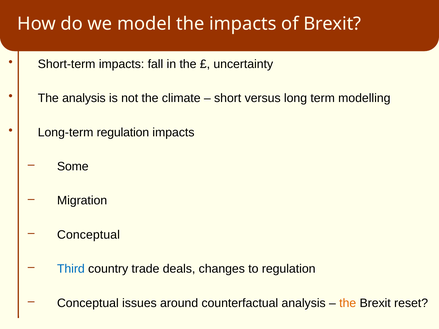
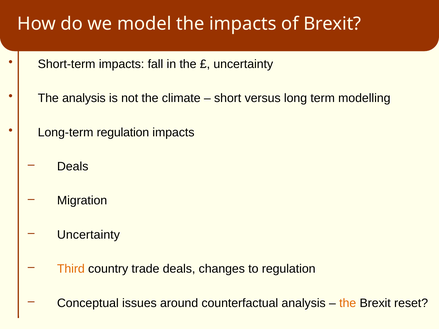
Some at (73, 167): Some -> Deals
Conceptual at (88, 235): Conceptual -> Uncertainty
Third colour: blue -> orange
